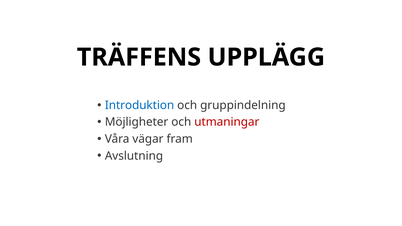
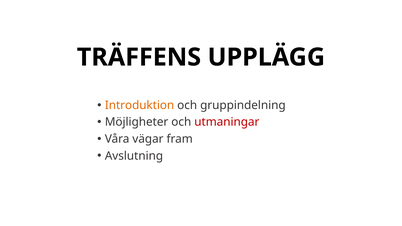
Introduktion colour: blue -> orange
